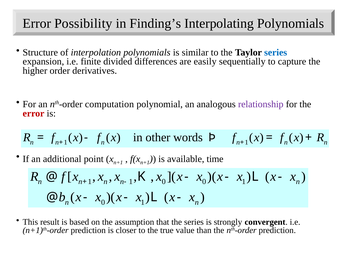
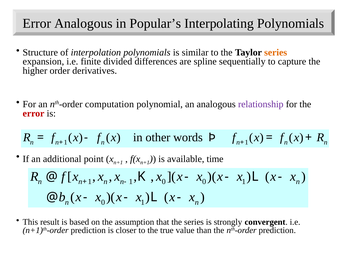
Error Possibility: Possibility -> Analogous
Finding’s: Finding’s -> Popular’s
series at (276, 52) colour: blue -> orange
easily: easily -> spline
